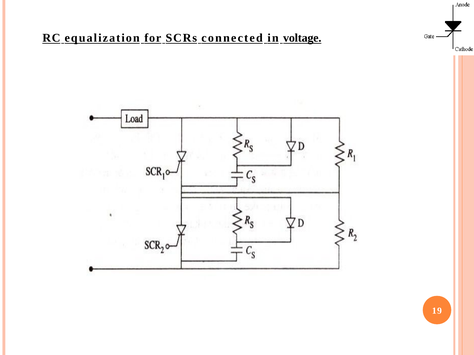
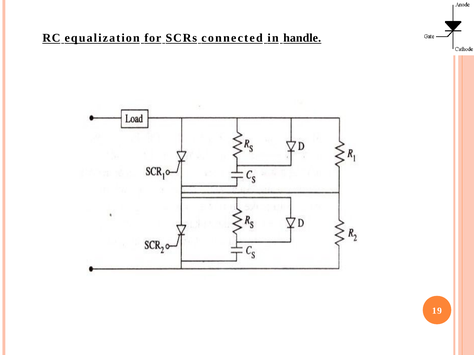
voltage: voltage -> handle
